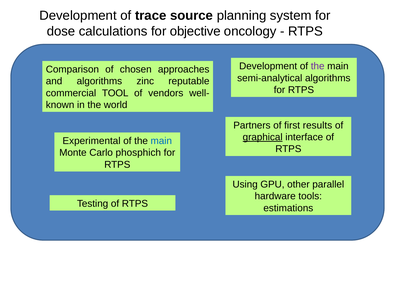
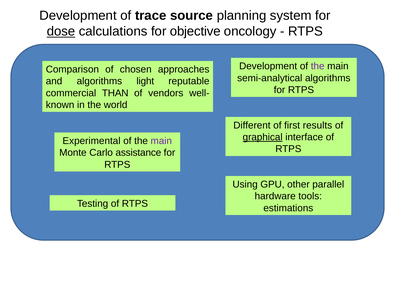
dose underline: none -> present
zinc: zinc -> light
TOOL: TOOL -> THAN
Partners: Partners -> Different
main at (161, 141) colour: blue -> purple
phosphich: phosphich -> assistance
